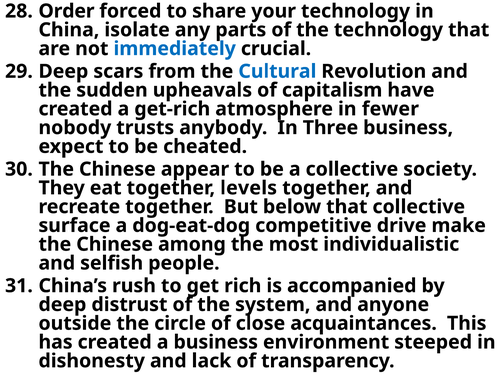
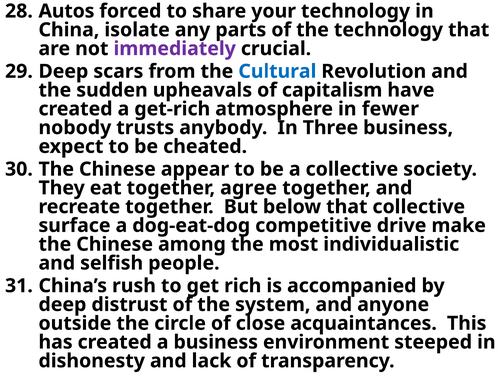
Order: Order -> Autos
immediately colour: blue -> purple
levels: levels -> agree
